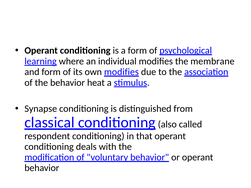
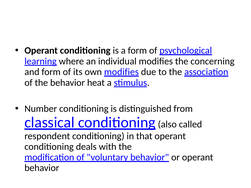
membrane: membrane -> concerning
Synapse: Synapse -> Number
